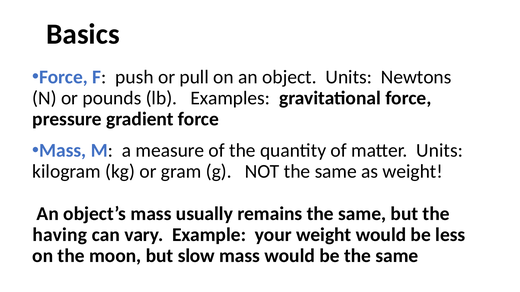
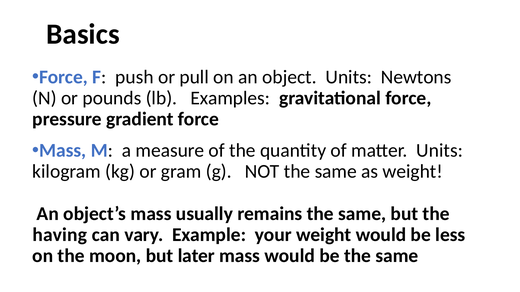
slow: slow -> later
